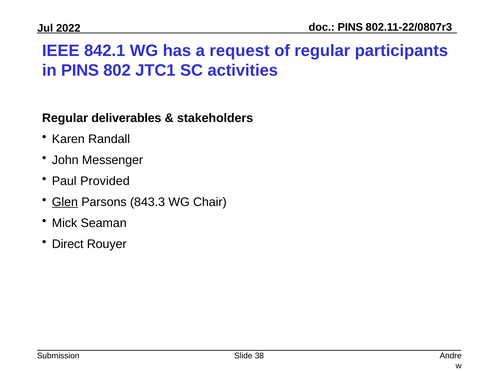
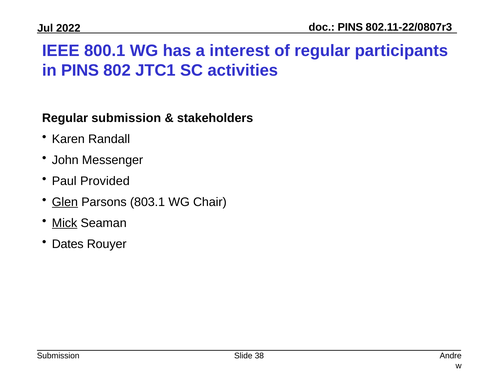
842.1: 842.1 -> 800.1
request: request -> interest
Regular deliverables: deliverables -> submission
843.3: 843.3 -> 803.1
Mick underline: none -> present
Direct: Direct -> Dates
